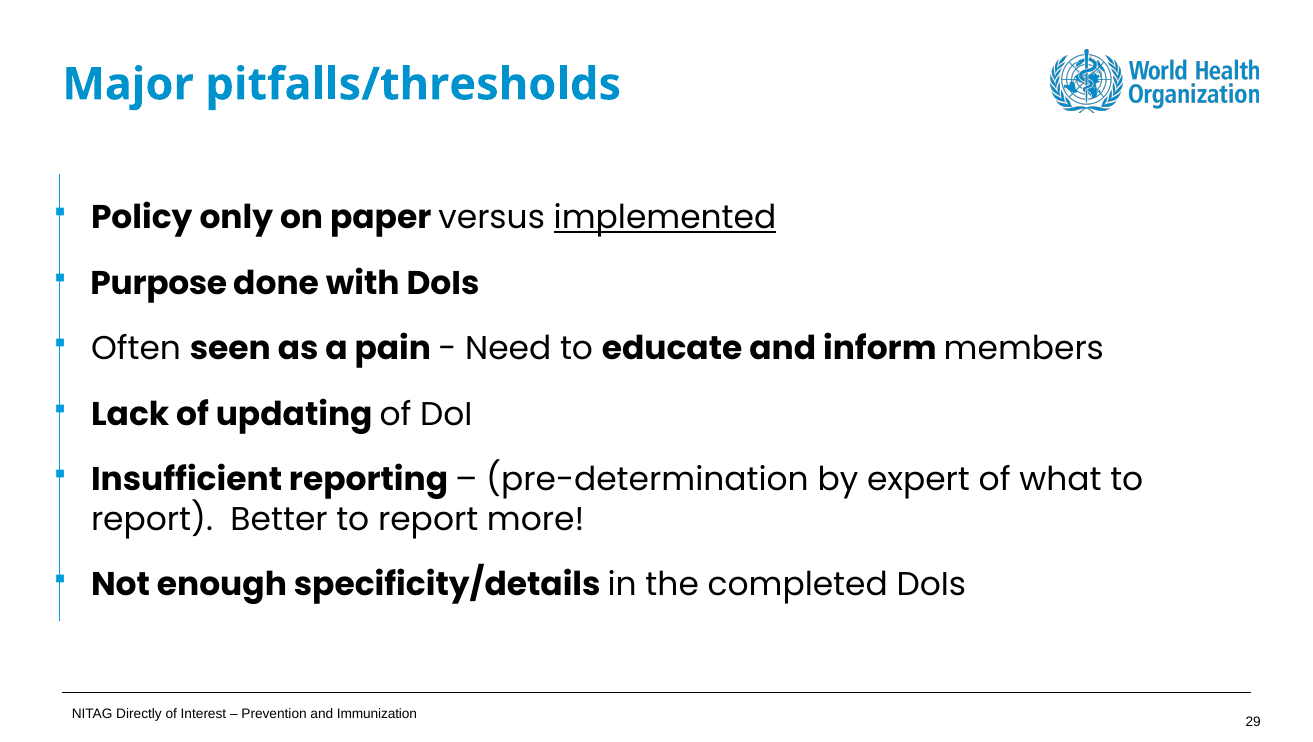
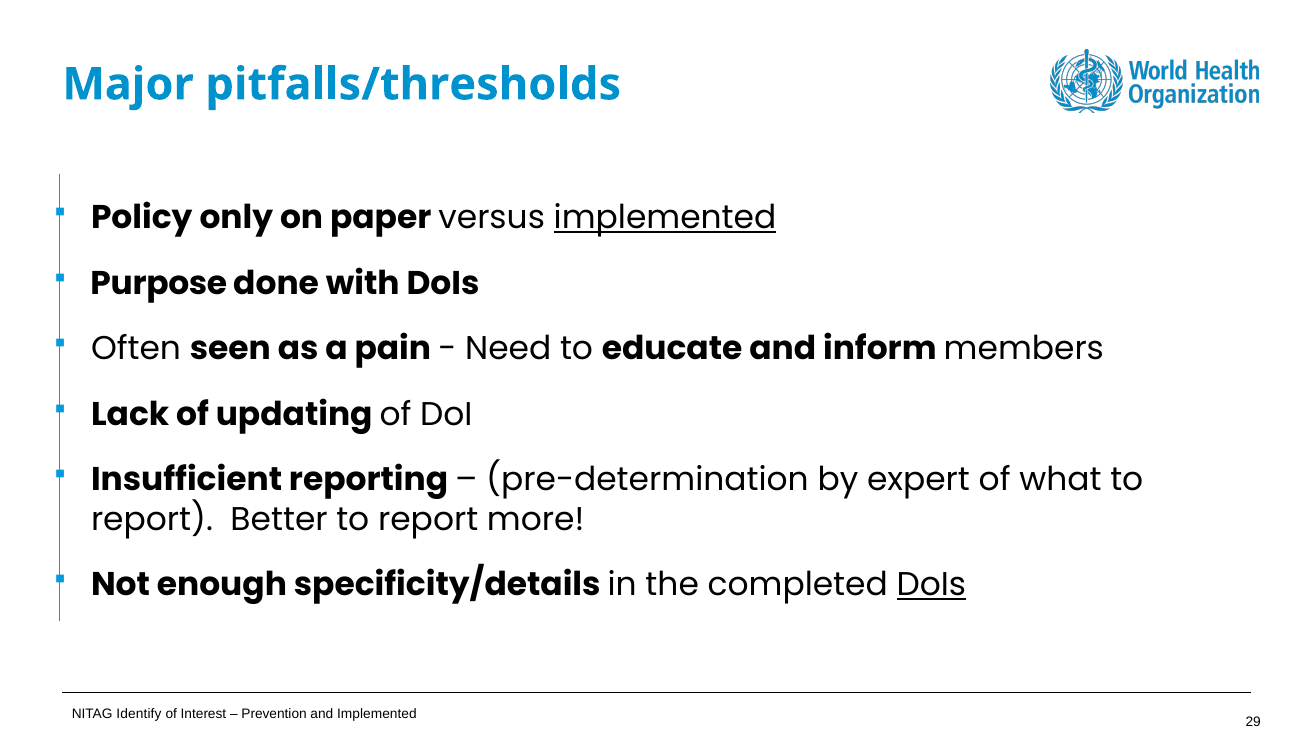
DoIs at (931, 585) underline: none -> present
Directly: Directly -> Identify
and Immunization: Immunization -> Implemented
